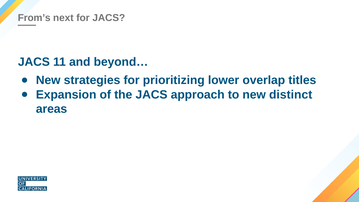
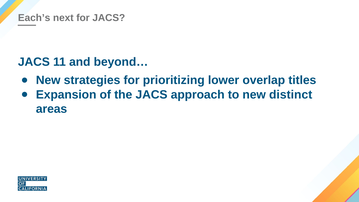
From’s: From’s -> Each’s
